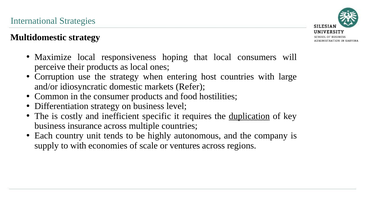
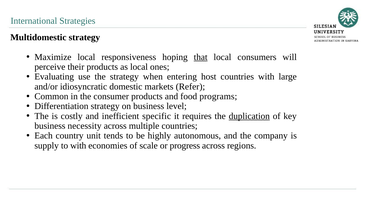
that underline: none -> present
Corruption: Corruption -> Evaluating
hostilities: hostilities -> programs
insurance: insurance -> necessity
ventures: ventures -> progress
